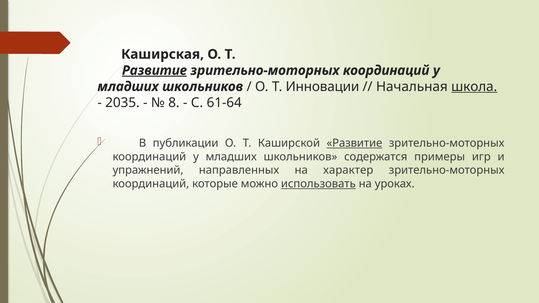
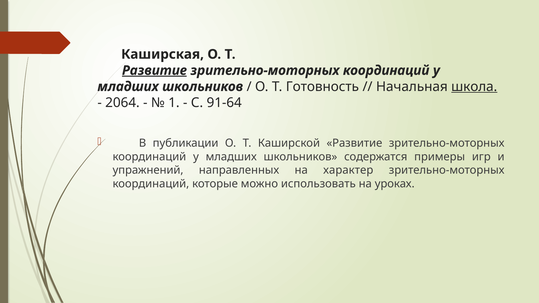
Инновации: Инновации -> Готовность
2035: 2035 -> 2064
8: 8 -> 1
61-64: 61-64 -> 91-64
Развитие at (354, 143) underline: present -> none
использовать underline: present -> none
